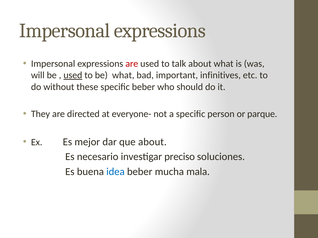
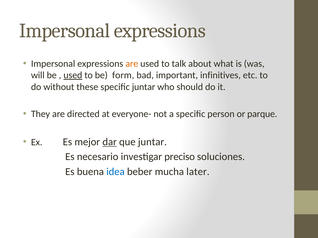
are at (132, 64) colour: red -> orange
be what: what -> form
specific beber: beber -> juntar
dar underline: none -> present
que about: about -> juntar
mala: mala -> later
